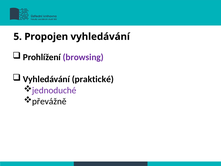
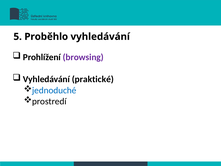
Propojen: Propojen -> Proběhlo
jednoduché colour: purple -> blue
převážně: převážně -> prostredí
